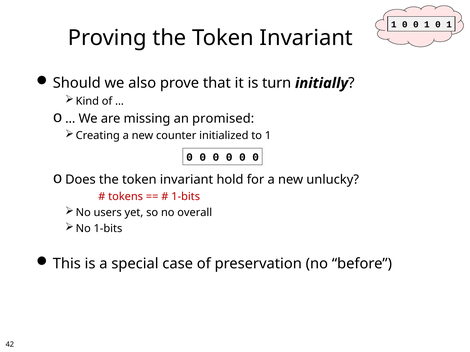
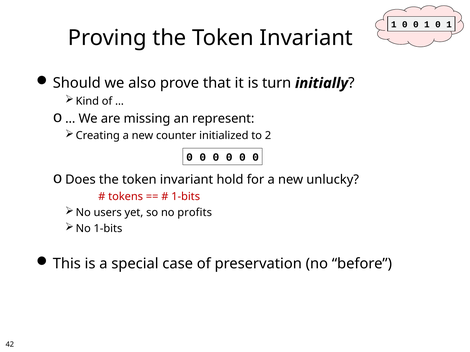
promised: promised -> represent
to 1: 1 -> 2
overall: overall -> profits
